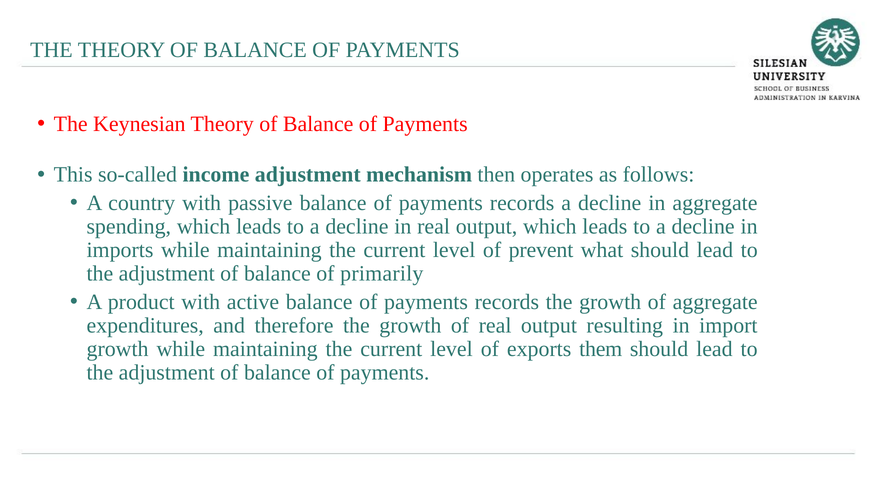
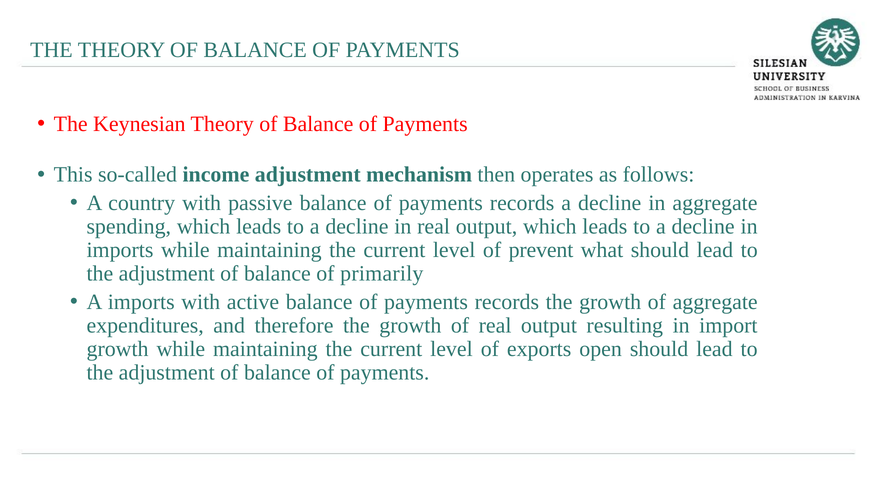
A product: product -> imports
them: them -> open
